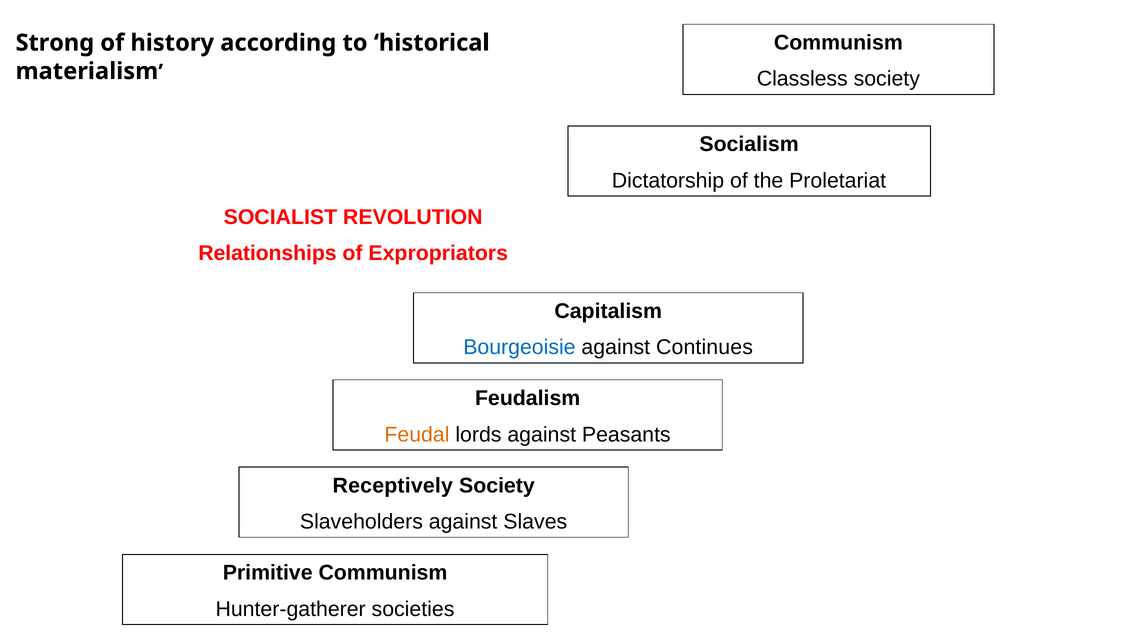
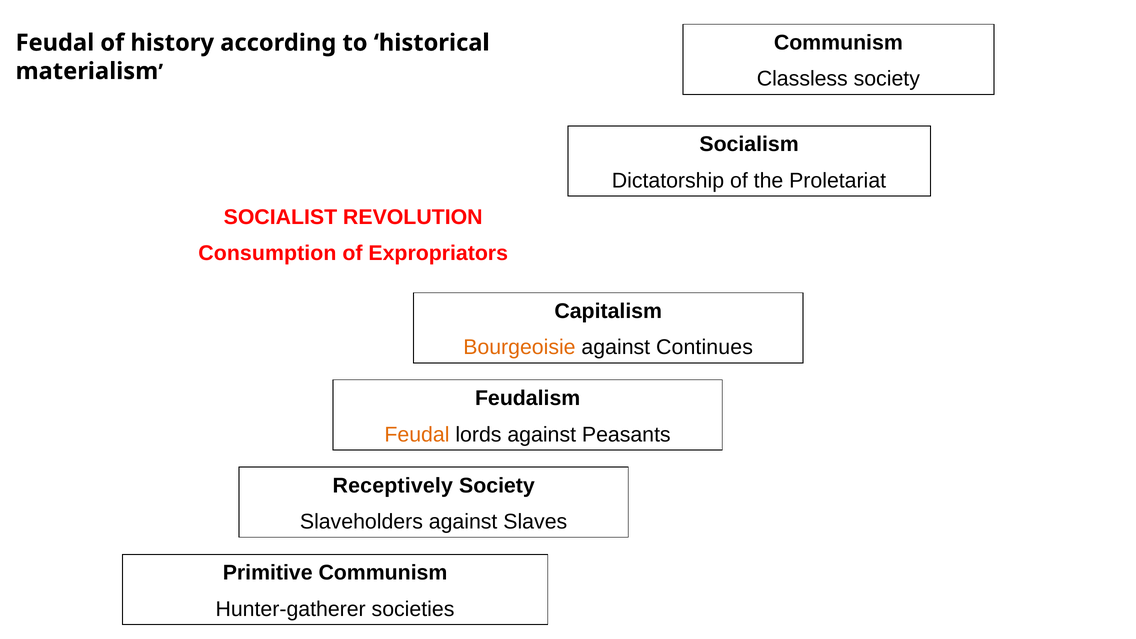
Strong at (55, 43): Strong -> Feudal
Relationships: Relationships -> Consumption
Bourgeoisie colour: blue -> orange
